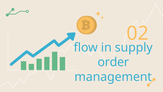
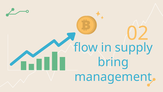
order: order -> bring
